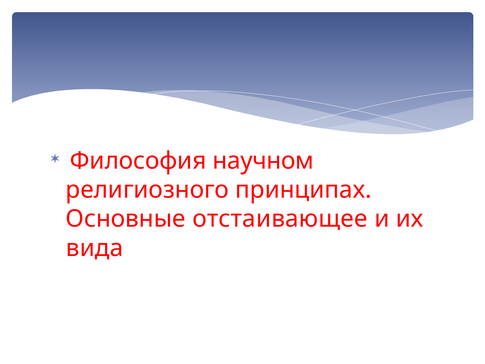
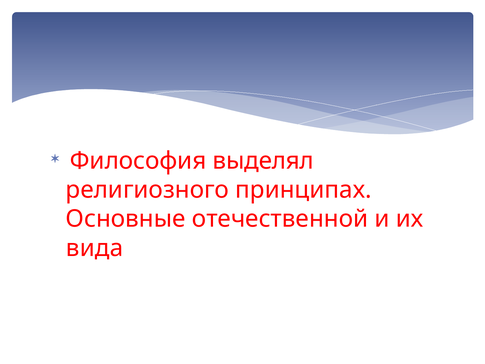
научном: научном -> выделял
отстаивающее: отстаивающее -> отечественной
